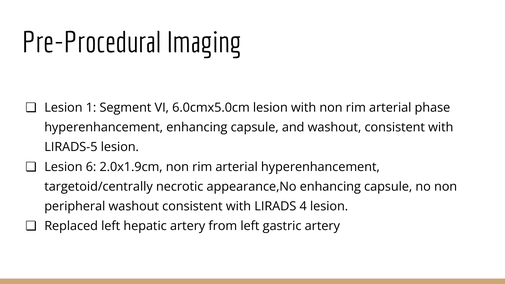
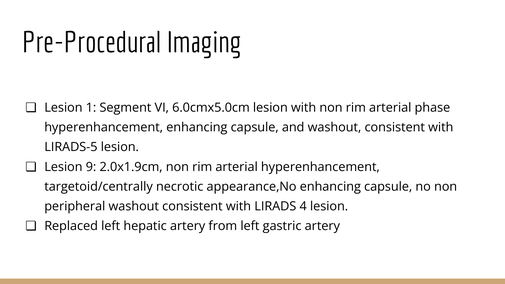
6: 6 -> 9
